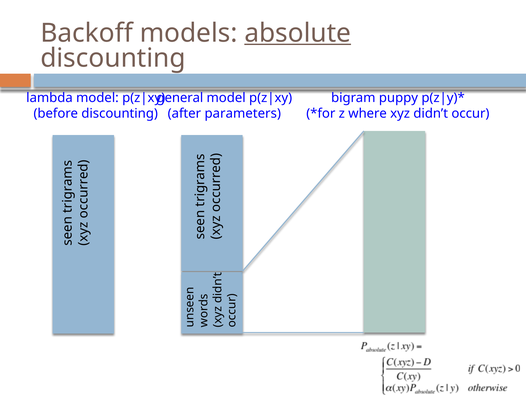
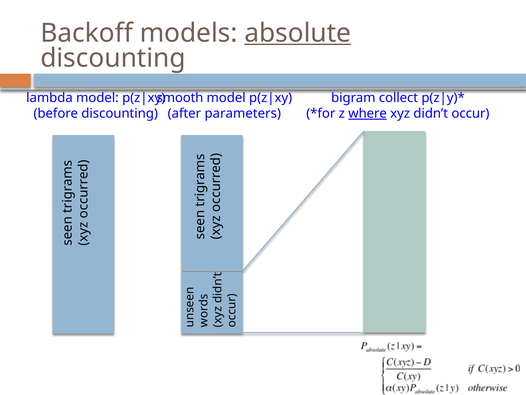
general: general -> smooth
puppy: puppy -> collect
where underline: none -> present
